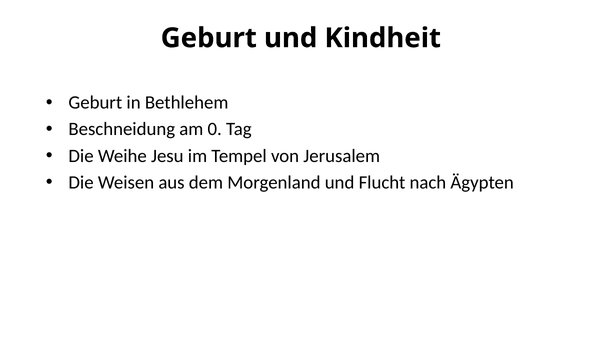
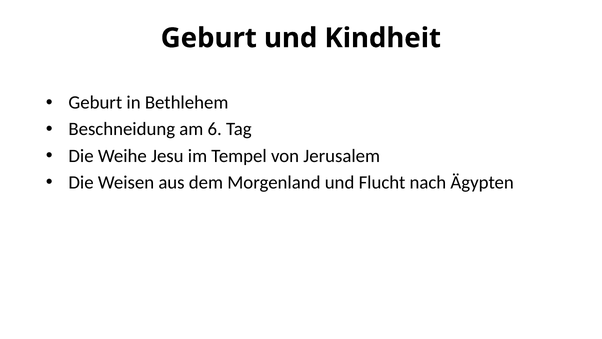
0: 0 -> 6
